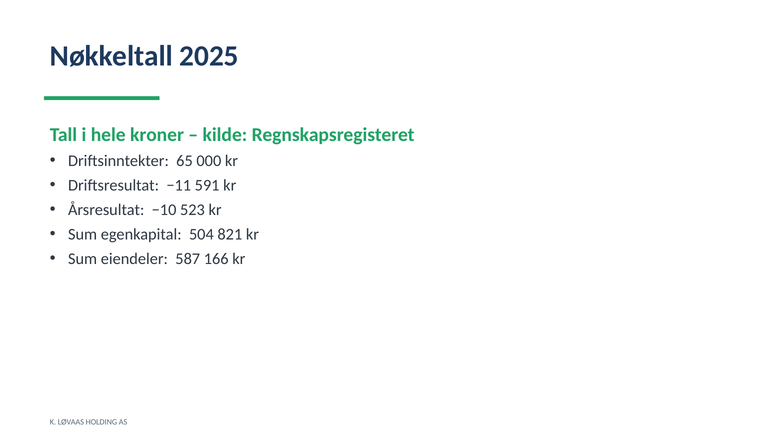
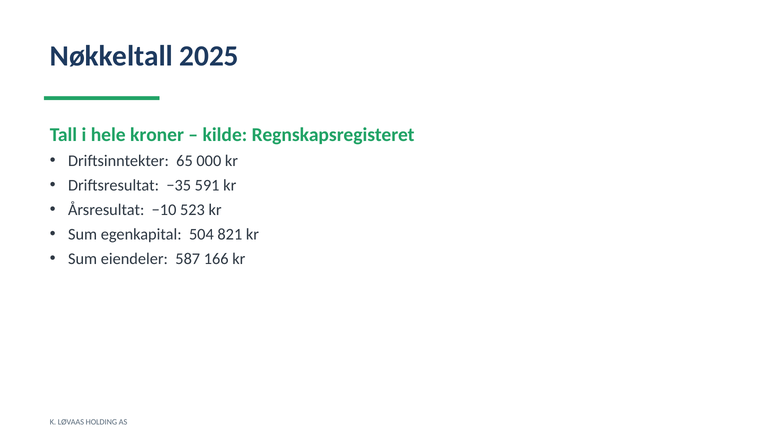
−11: −11 -> −35
